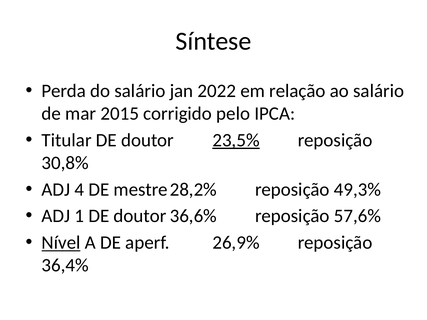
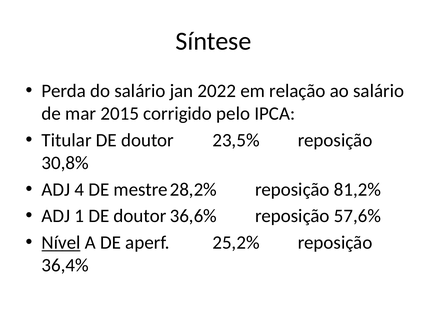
23,5% underline: present -> none
49,3%: 49,3% -> 81,2%
26,9%: 26,9% -> 25,2%
